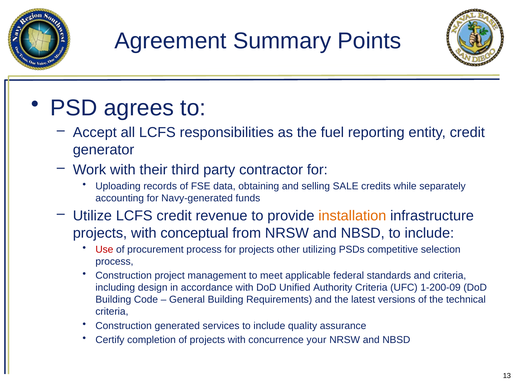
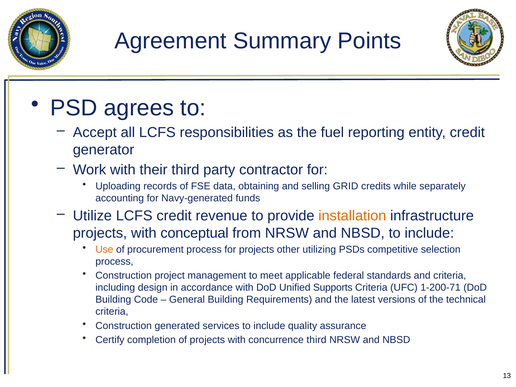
SALE: SALE -> GRID
Use colour: red -> orange
Authority: Authority -> Supports
1-200-09: 1-200-09 -> 1-200-71
concurrence your: your -> third
